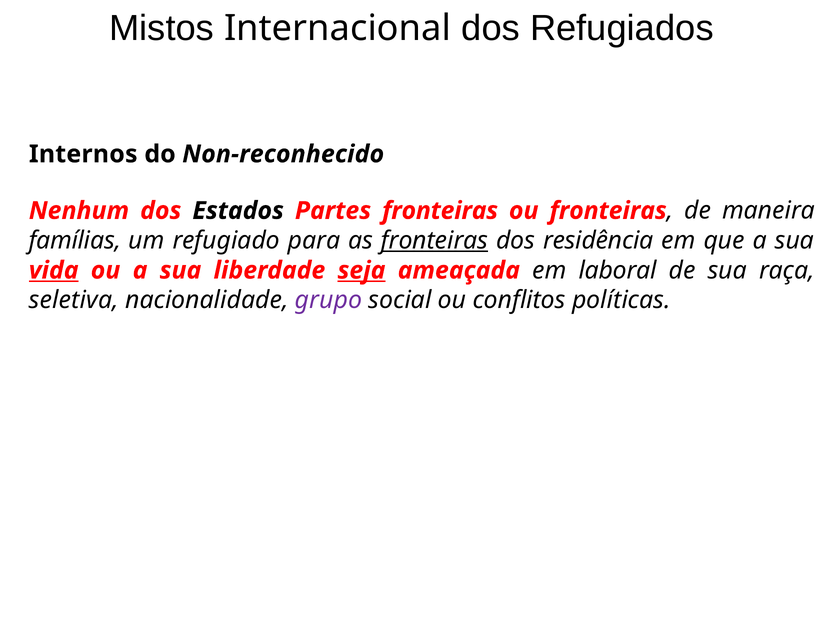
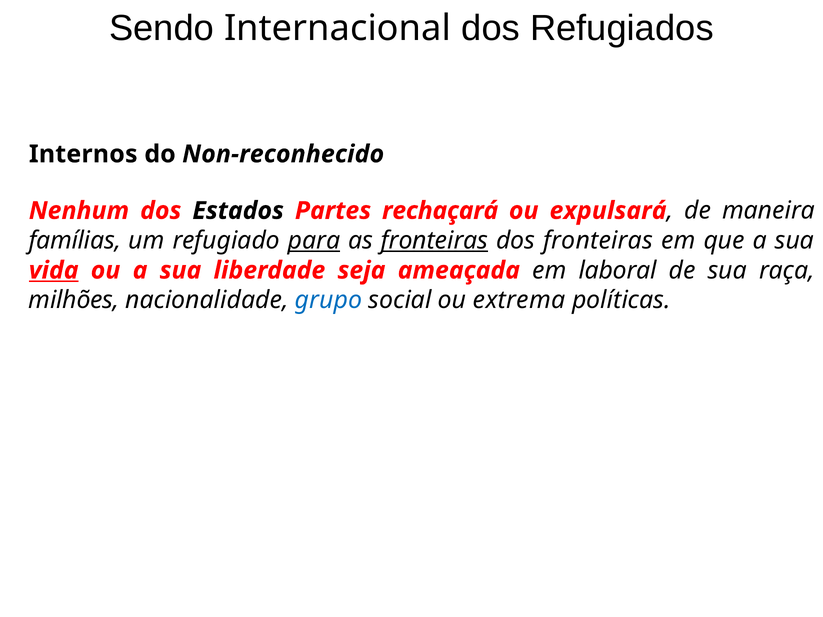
Mistos: Mistos -> Sendo
Partes fronteiras: fronteiras -> rechaçará
ou fronteiras: fronteiras -> expulsará
para underline: none -> present
dos residência: residência -> fronteiras
seja underline: present -> none
seletiva: seletiva -> milhões
grupo colour: purple -> blue
conflitos: conflitos -> extrema
